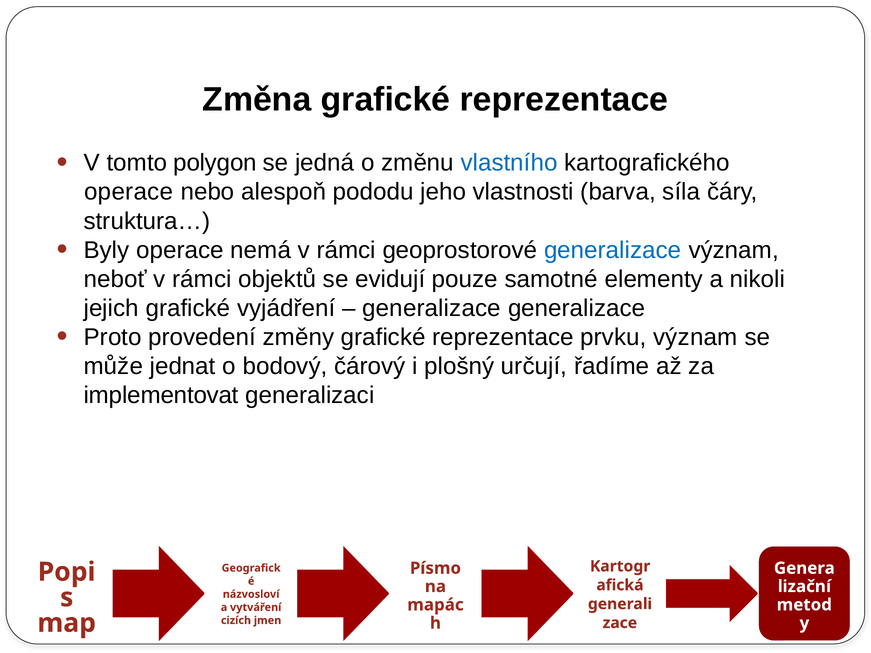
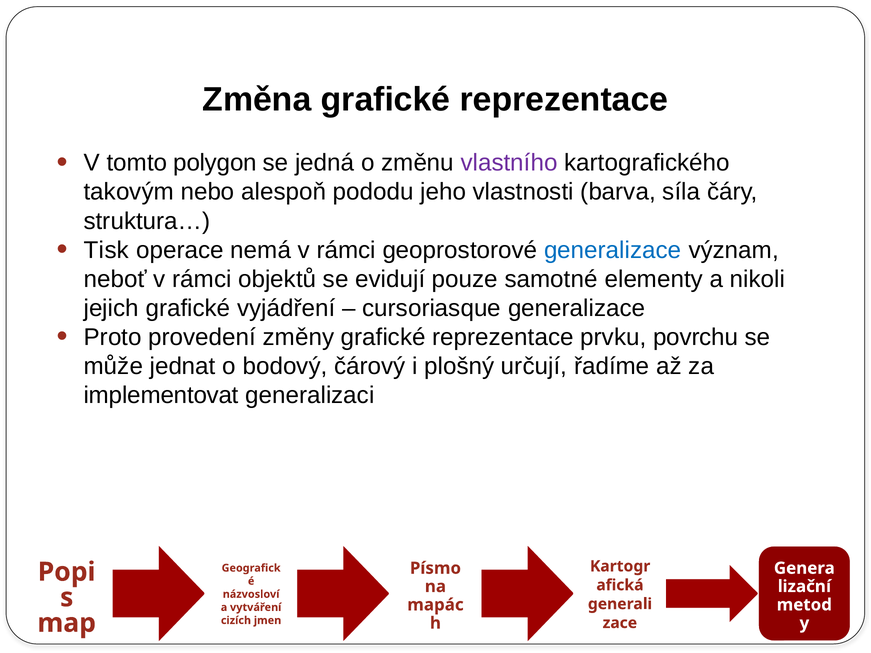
vlastního colour: blue -> purple
operace at (129, 192): operace -> takovým
Byly: Byly -> Tisk
generalizace at (432, 308): generalizace -> cursoriasque
prvku význam: význam -> povrchu
